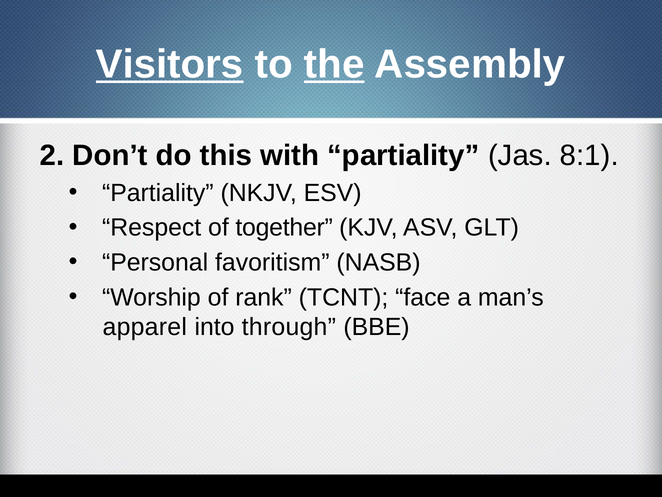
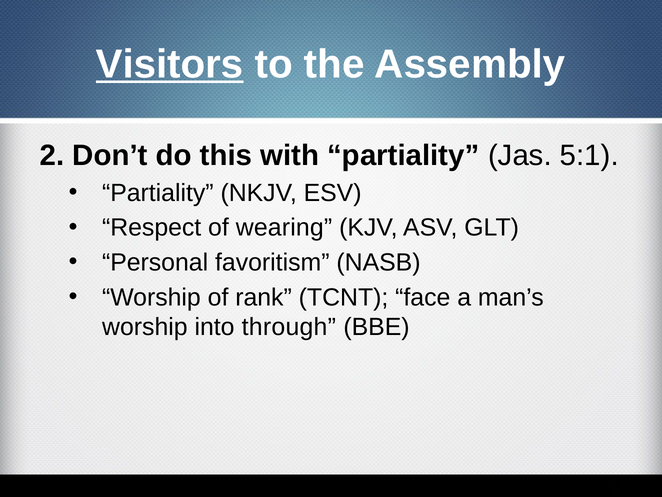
the underline: present -> none
8:1: 8:1 -> 5:1
together: together -> wearing
apparel at (145, 327): apparel -> worship
